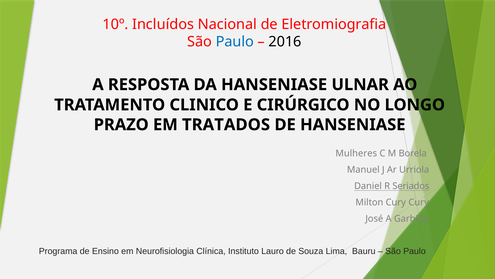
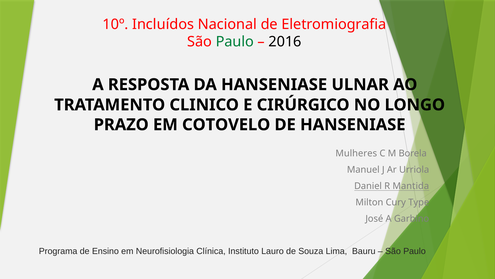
Paulo at (235, 42) colour: blue -> green
TRATADOS: TRATADOS -> COTOVELO
Seriados: Seriados -> Mantida
Cury Cury: Cury -> Type
